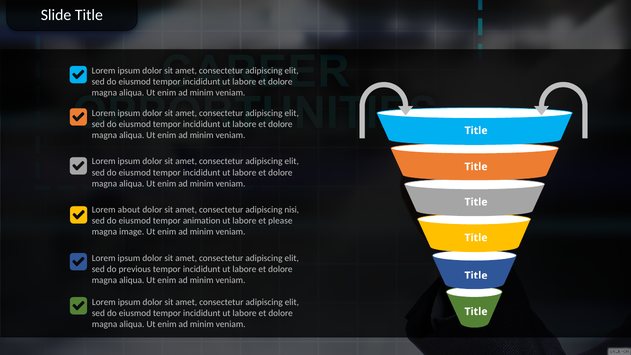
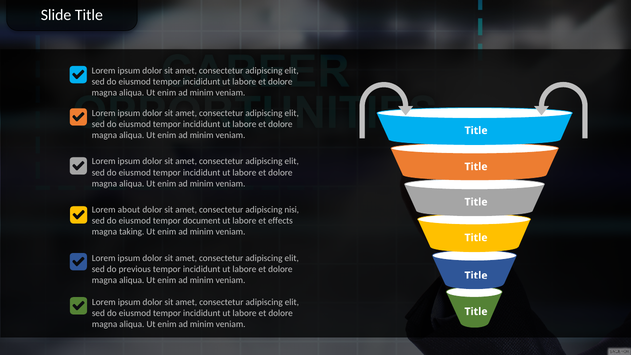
animation: animation -> document
please: please -> effects
image: image -> taking
